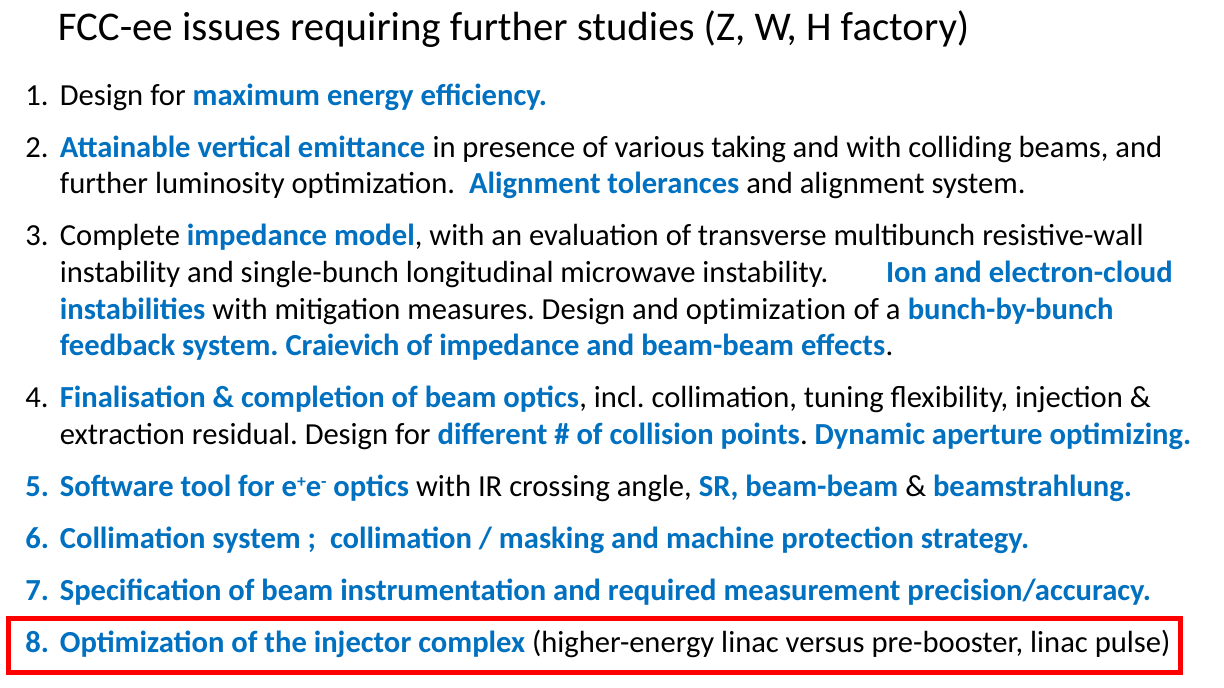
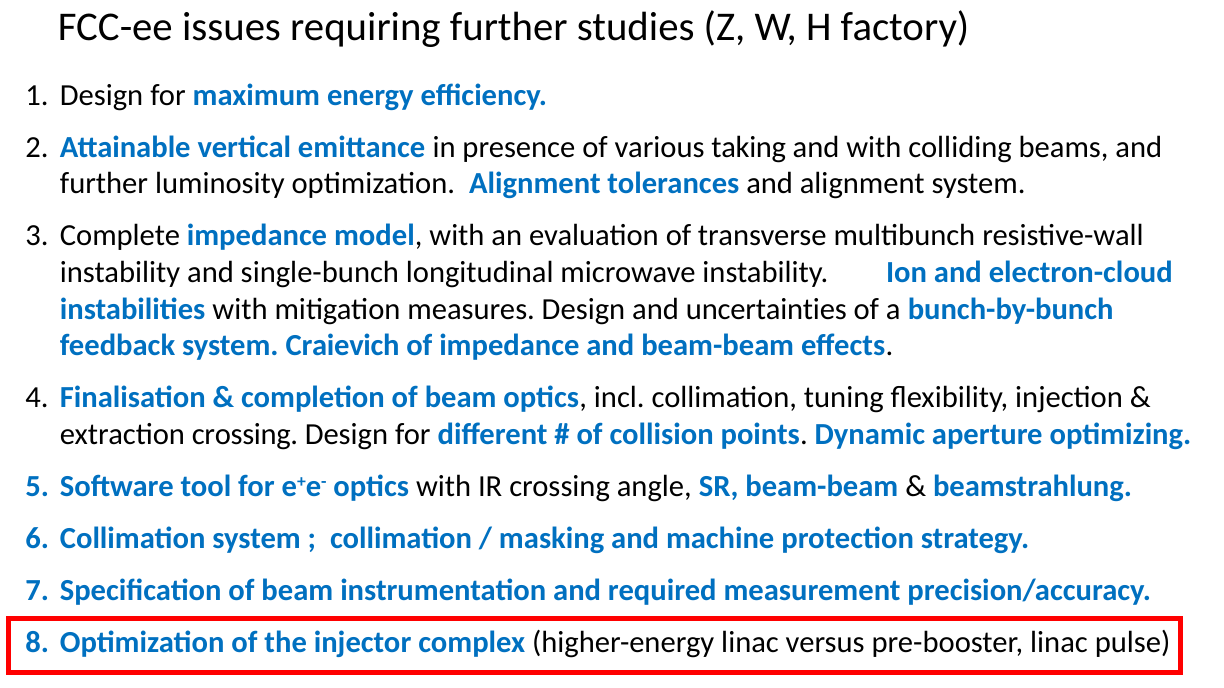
and optimization: optimization -> uncertainties
extraction residual: residual -> crossing
